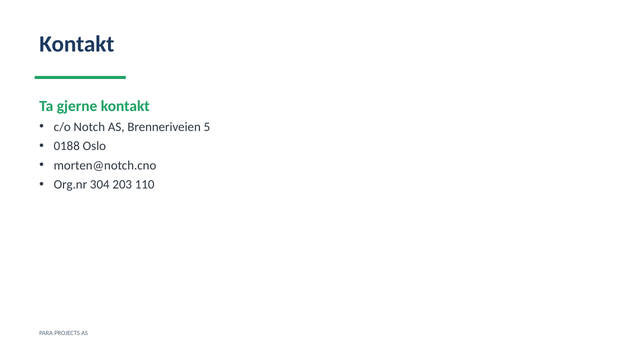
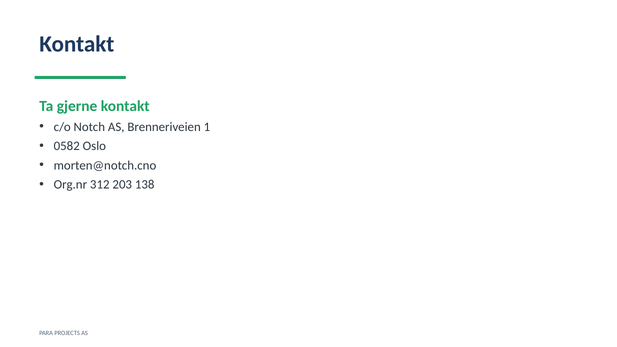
5: 5 -> 1
0188: 0188 -> 0582
304: 304 -> 312
110: 110 -> 138
